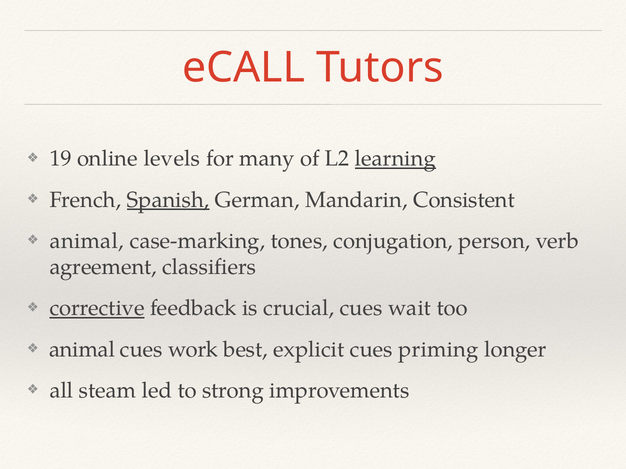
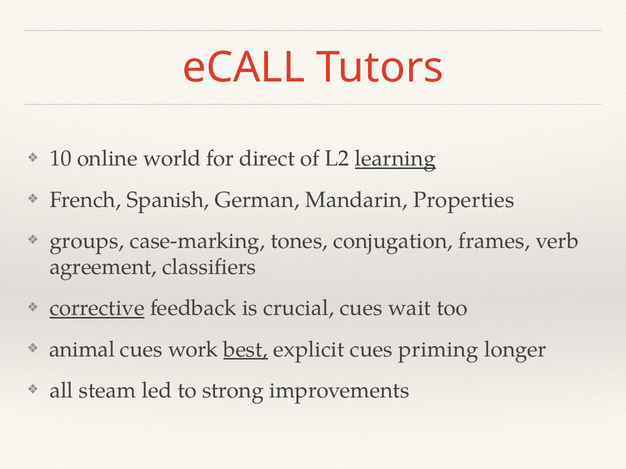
19: 19 -> 10
levels: levels -> world
many: many -> direct
Spanish underline: present -> none
Consistent: Consistent -> Properties
animal at (87, 241): animal -> groups
person: person -> frames
best underline: none -> present
